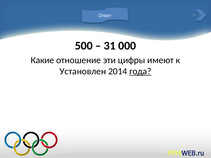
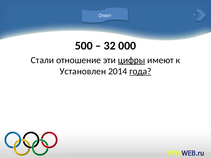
31: 31 -> 32
Какие: Какие -> Стали
цифры underline: none -> present
